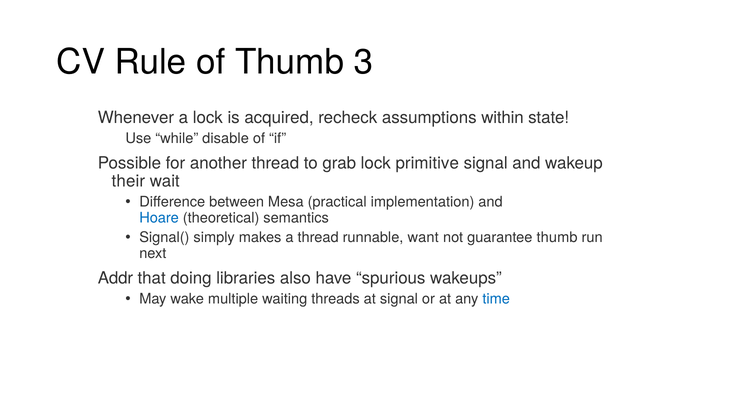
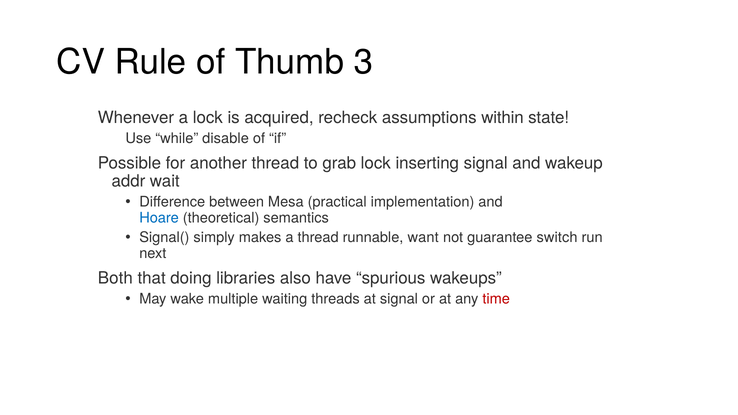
primitive: primitive -> inserting
their: their -> addr
guarantee thumb: thumb -> switch
Addr: Addr -> Both
time colour: blue -> red
